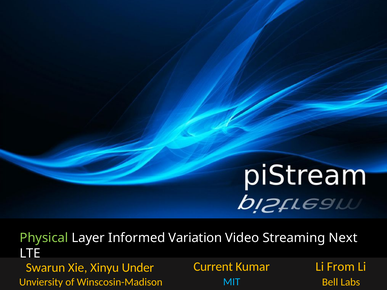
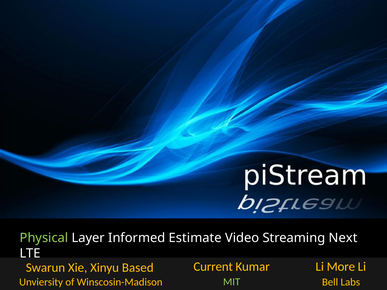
Variation: Variation -> Estimate
From: From -> More
Under: Under -> Based
MIT colour: light blue -> light green
